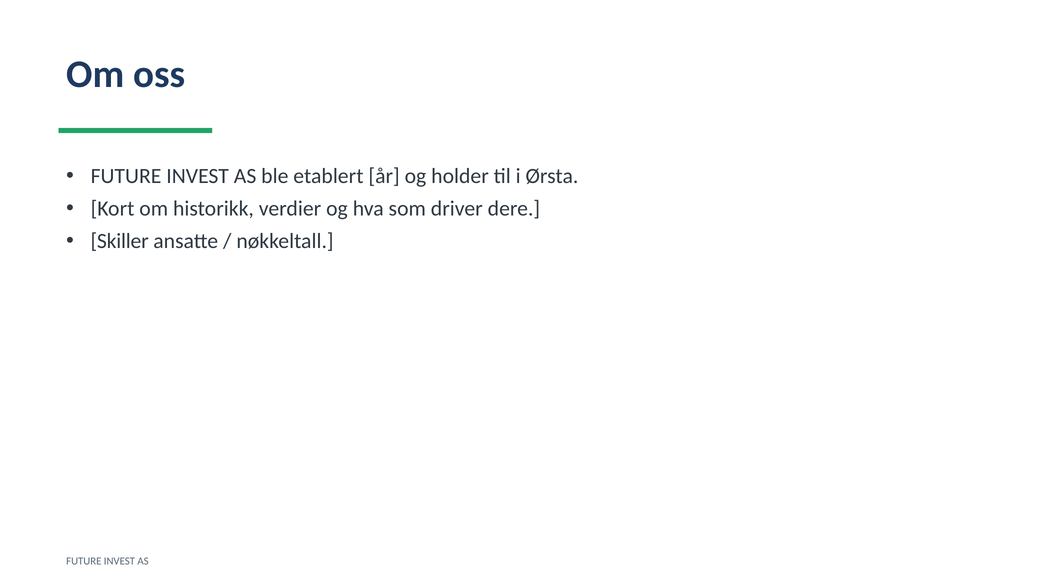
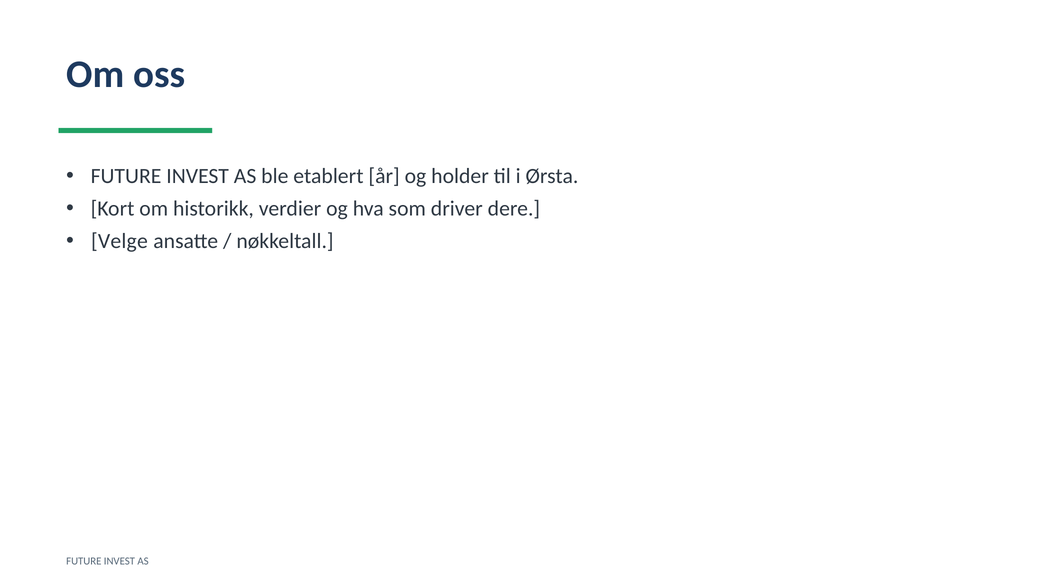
Skiller: Skiller -> Velge
